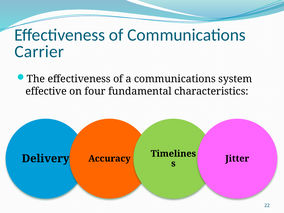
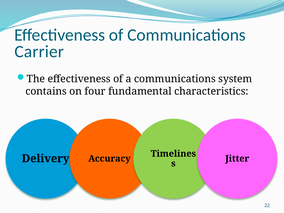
effective: effective -> contains
